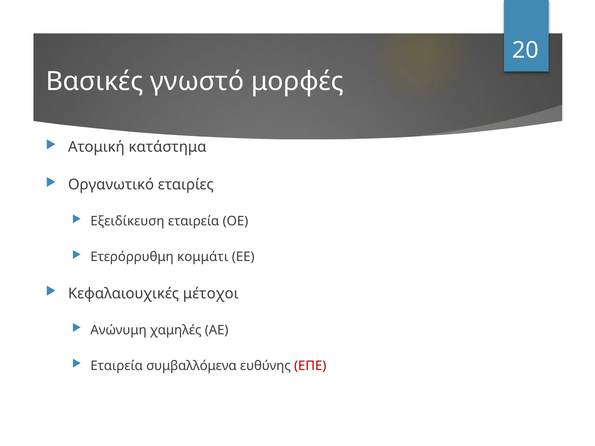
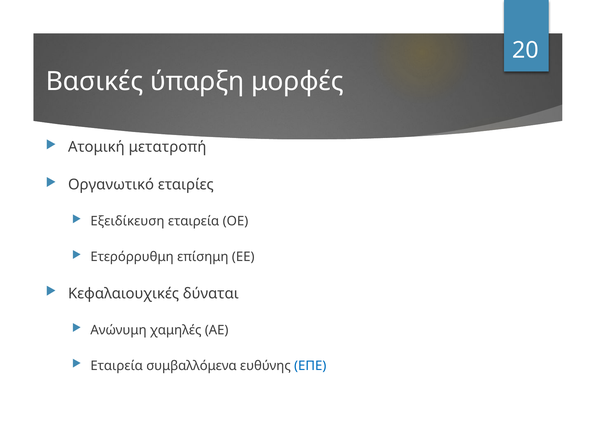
γνωστό: γνωστό -> ύπαρξη
κατάστημα: κατάστημα -> μετατροπή
κομμάτι: κομμάτι -> επίσημη
μέτοχοι: μέτοχοι -> δύναται
ΕΠΕ colour: red -> blue
